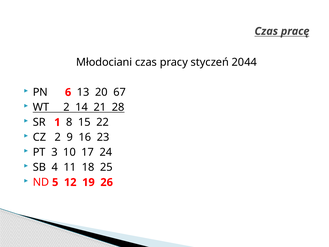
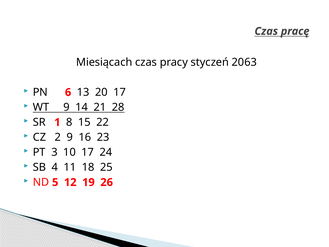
Młodociani: Młodociani -> Miesiącach
2044: 2044 -> 2063
20 67: 67 -> 17
WT 2: 2 -> 9
